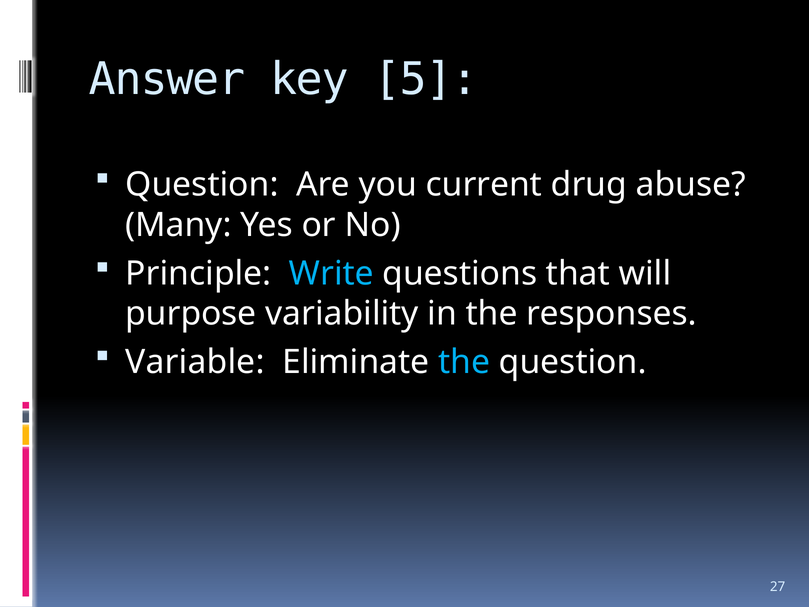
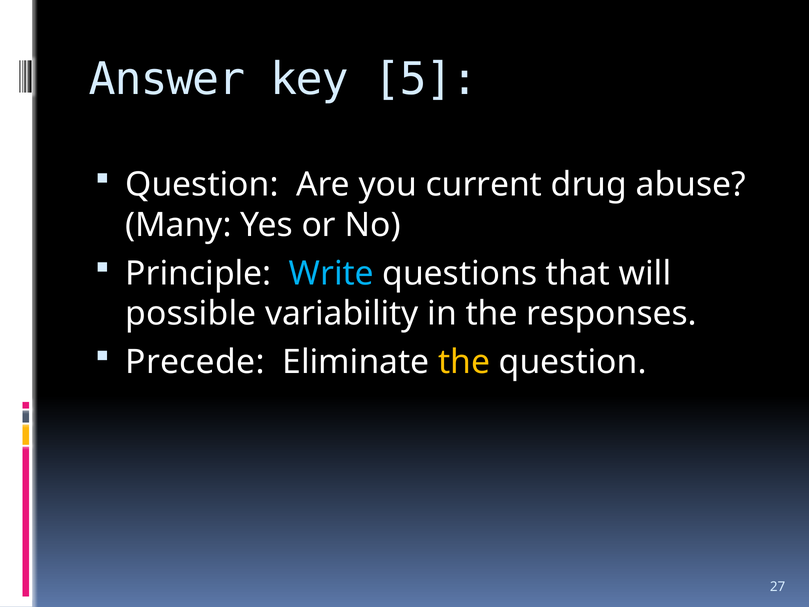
purpose: purpose -> possible
Variable: Variable -> Precede
the at (464, 362) colour: light blue -> yellow
